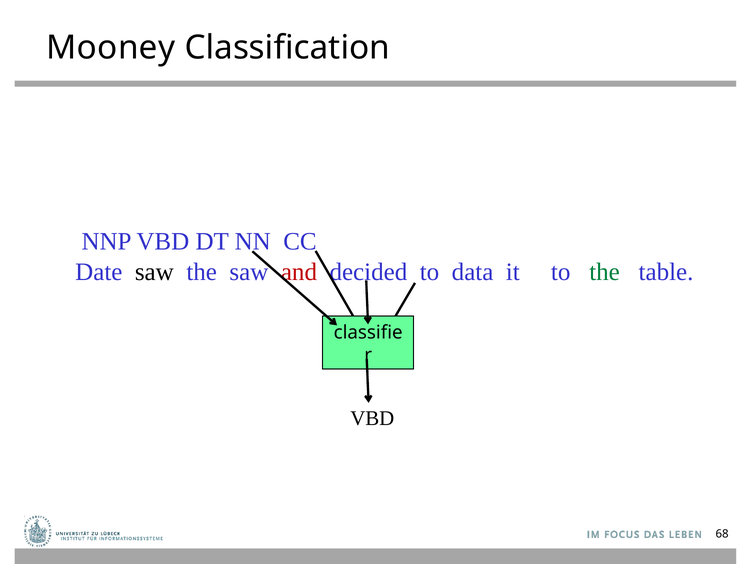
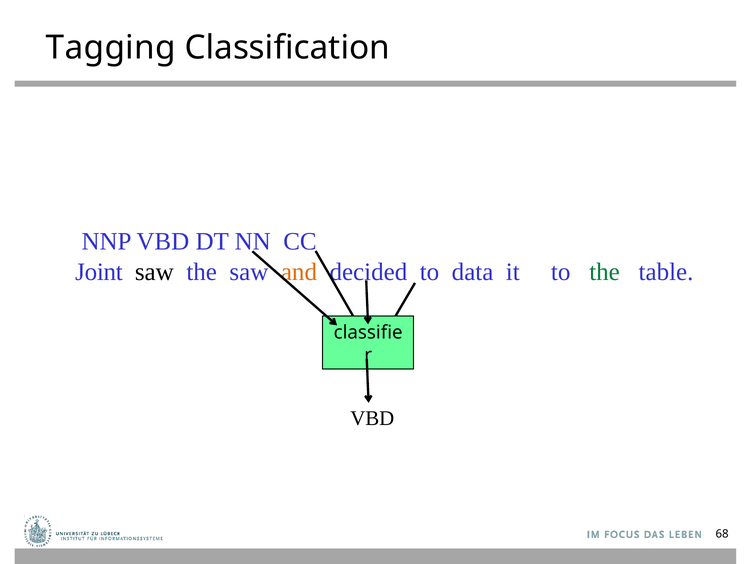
Mooney: Mooney -> Tagging
Date: Date -> Joint
and colour: red -> orange
